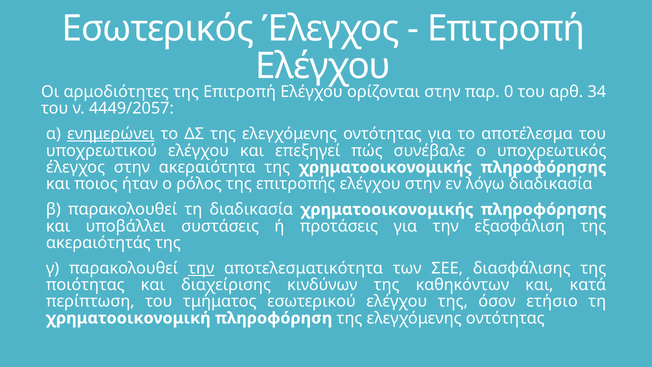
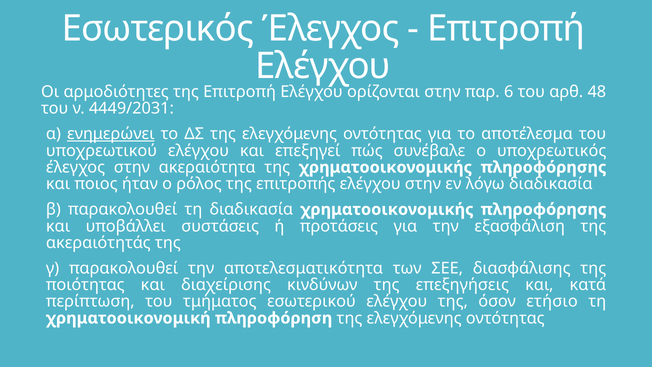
0: 0 -> 6
34: 34 -> 48
4449/2057: 4449/2057 -> 4449/2031
την at (201, 268) underline: present -> none
καθηκόντων: καθηκόντων -> επεξηγήσεις
